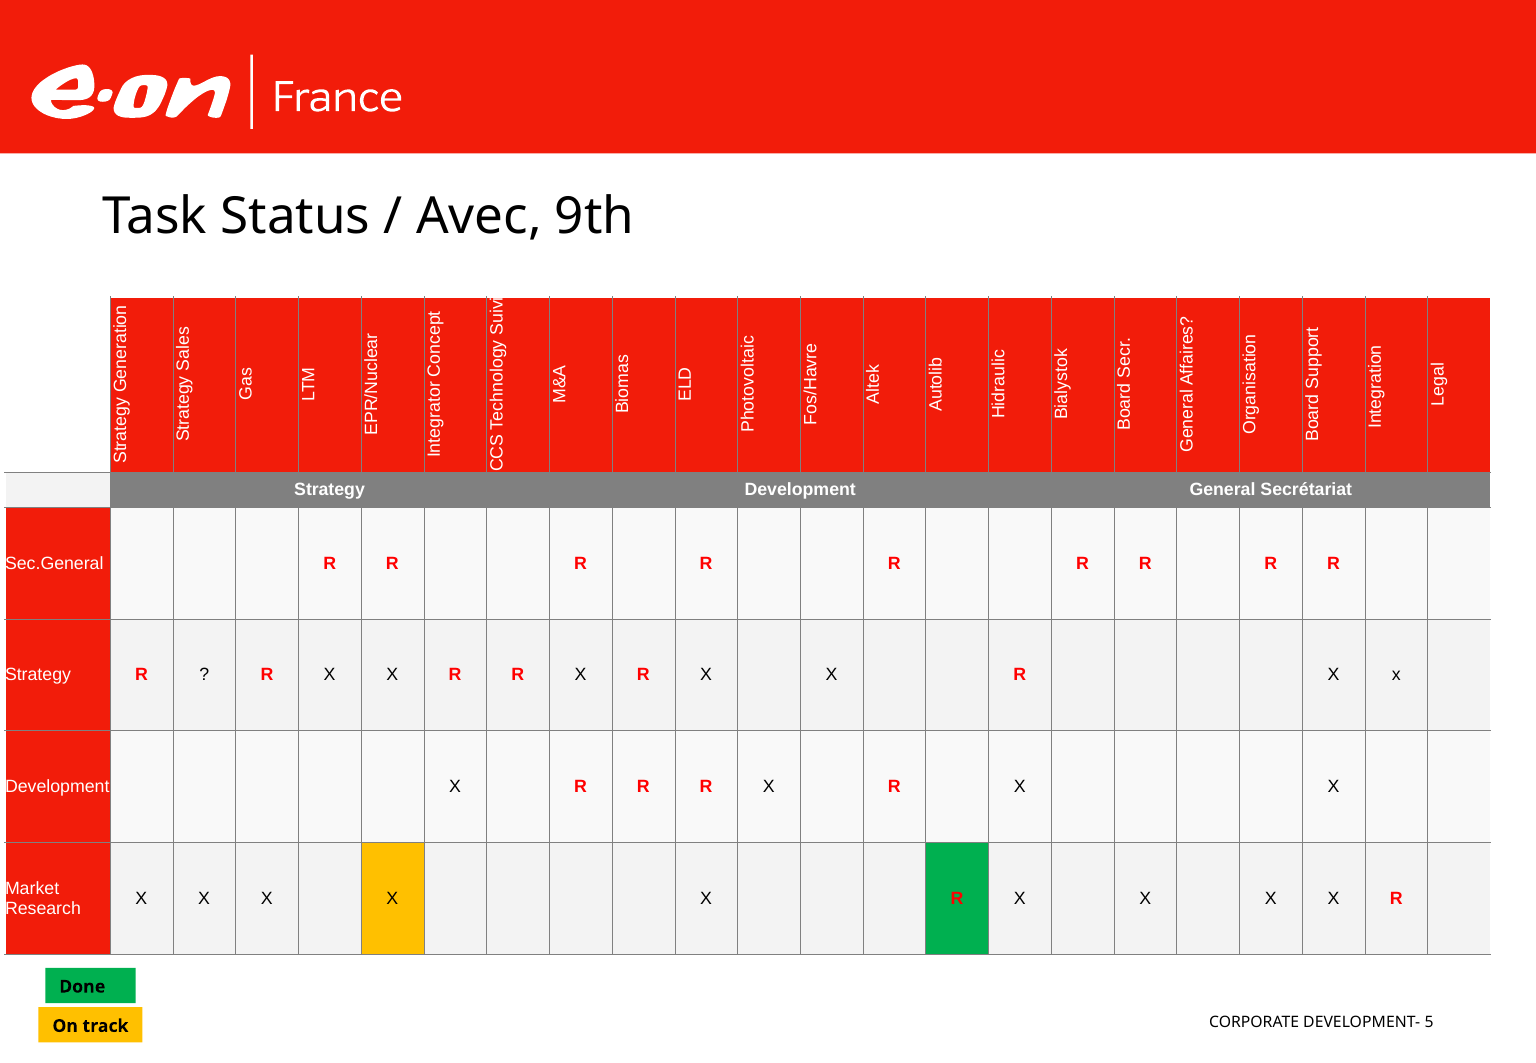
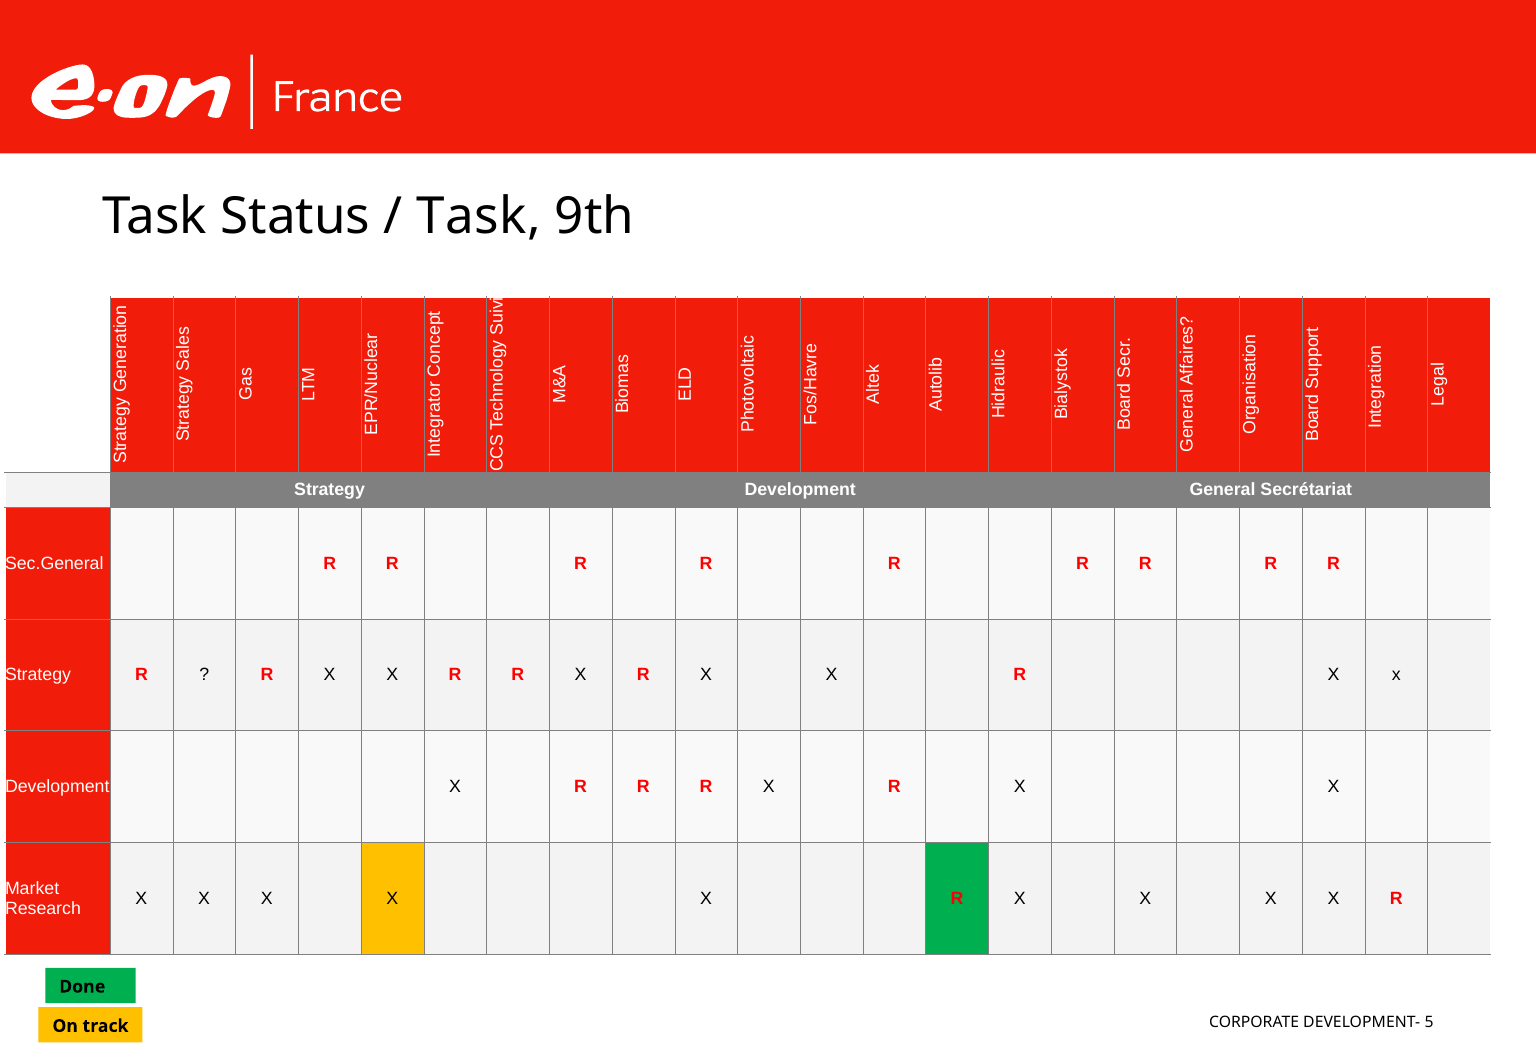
Avec at (479, 217): Avec -> Task
